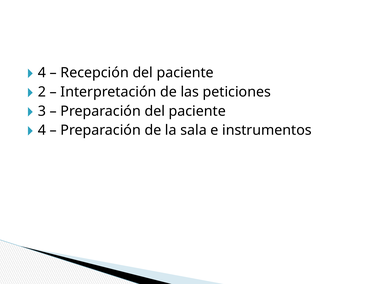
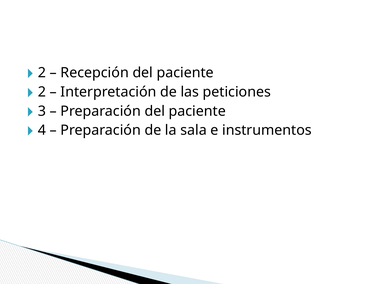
4 at (42, 73): 4 -> 2
